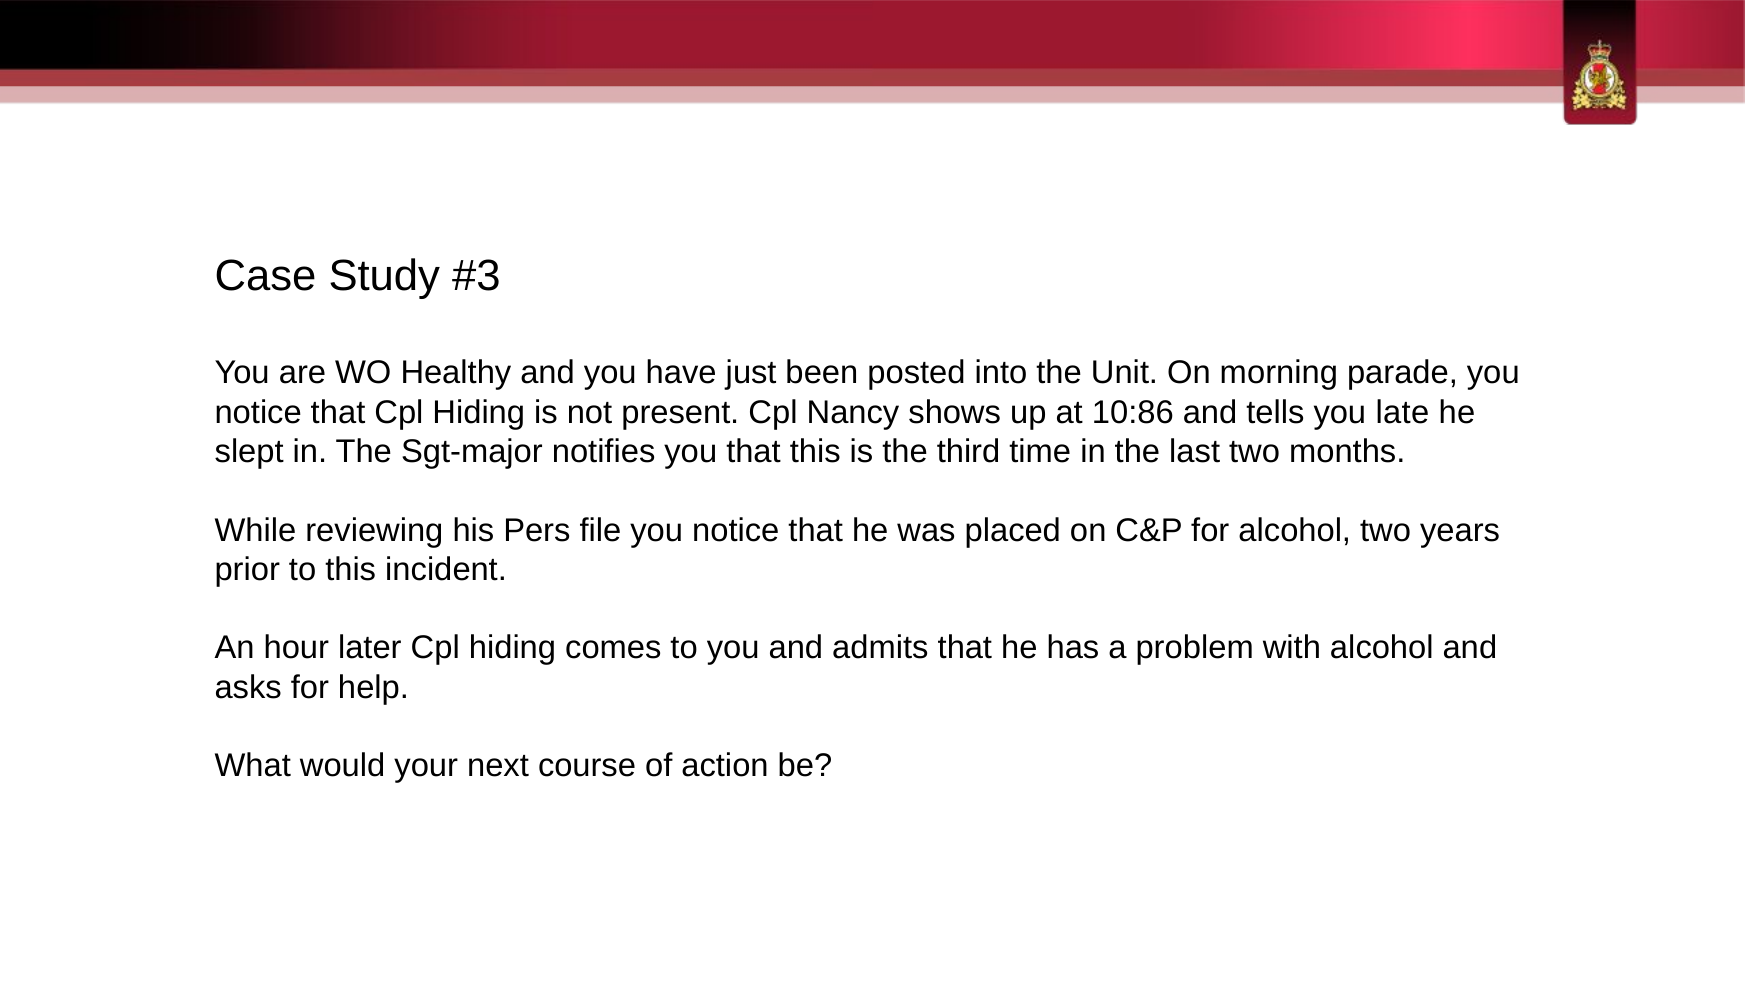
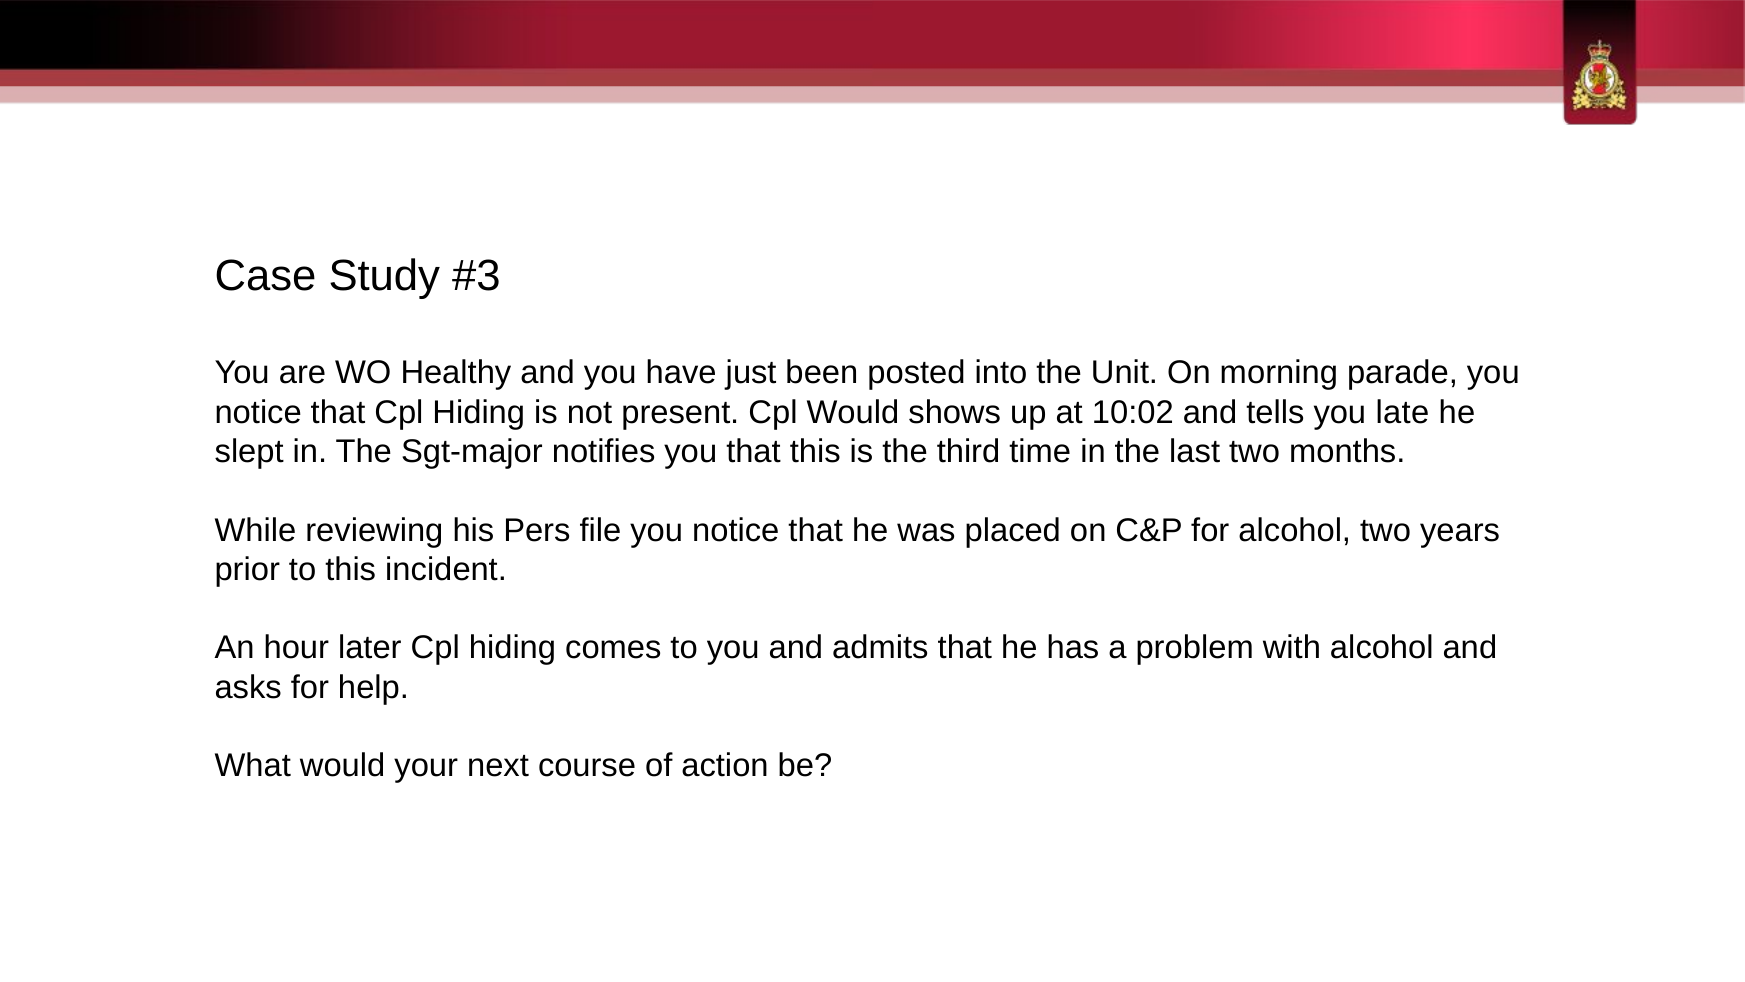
Cpl Nancy: Nancy -> Would
10:86: 10:86 -> 10:02
